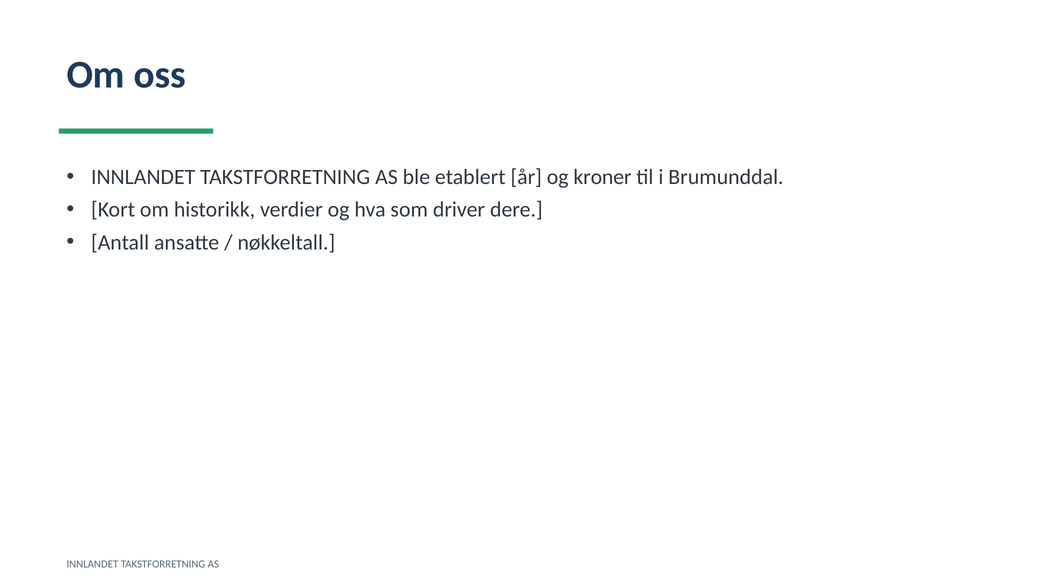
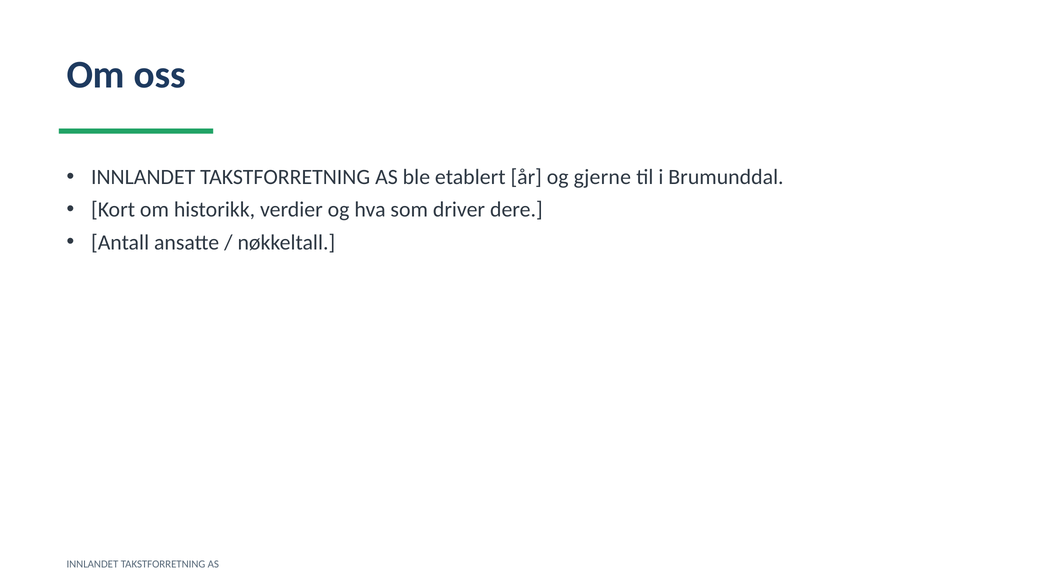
kroner: kroner -> gjerne
